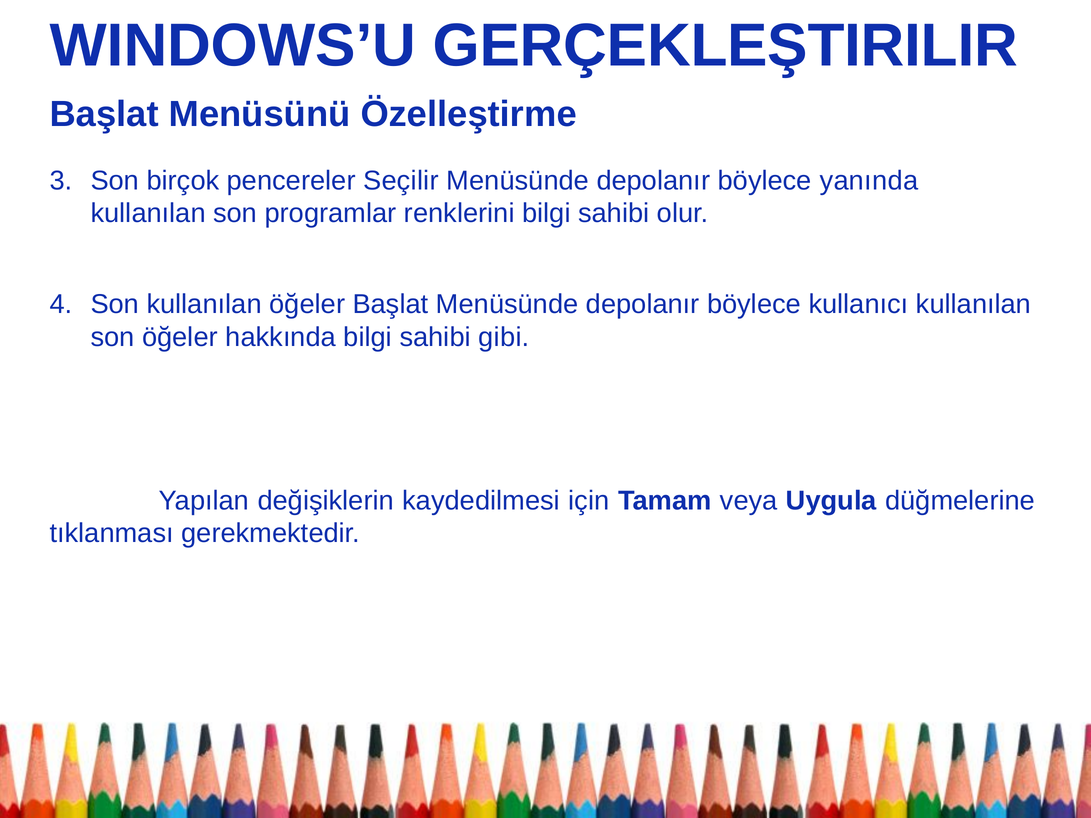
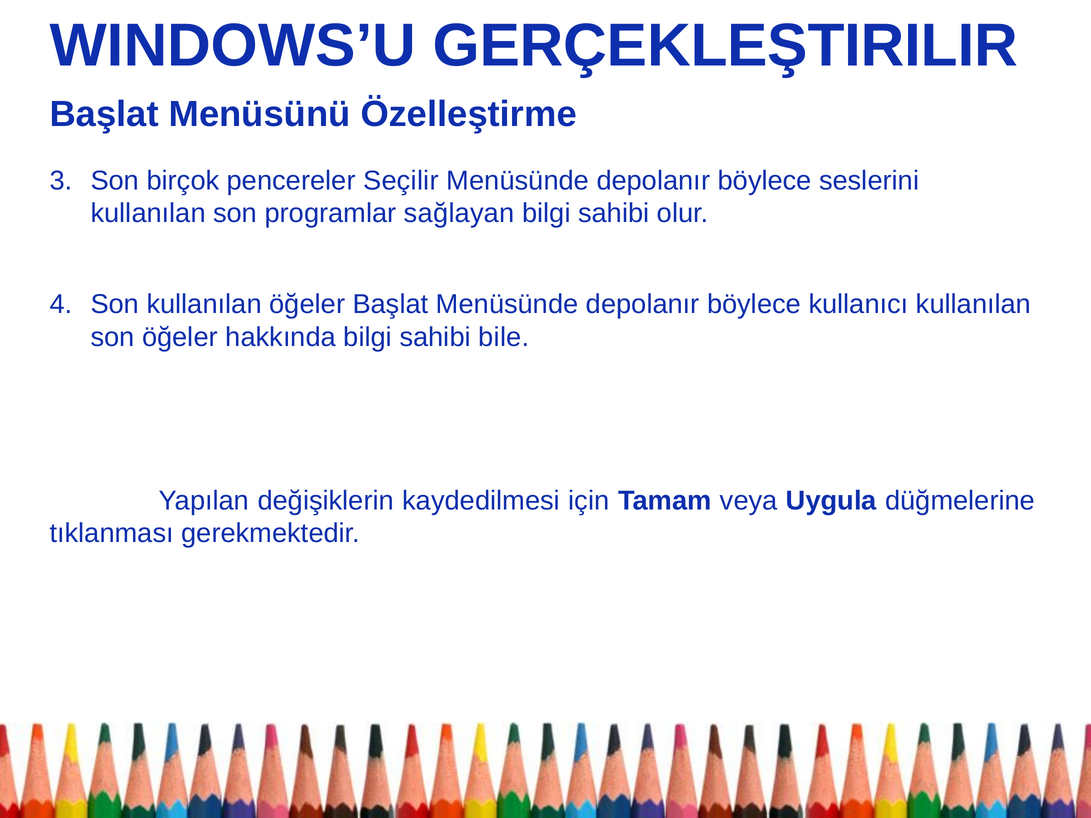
yanında: yanında -> seslerini
renklerini: renklerini -> sağlayan
gibi: gibi -> bile
